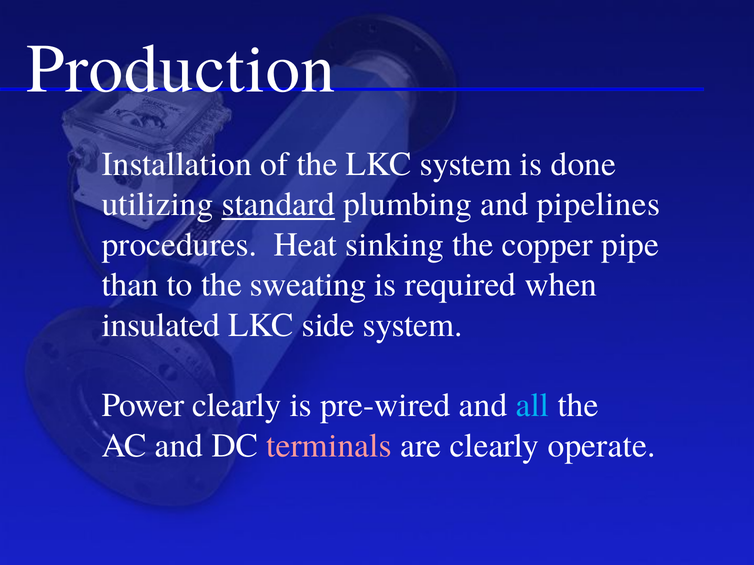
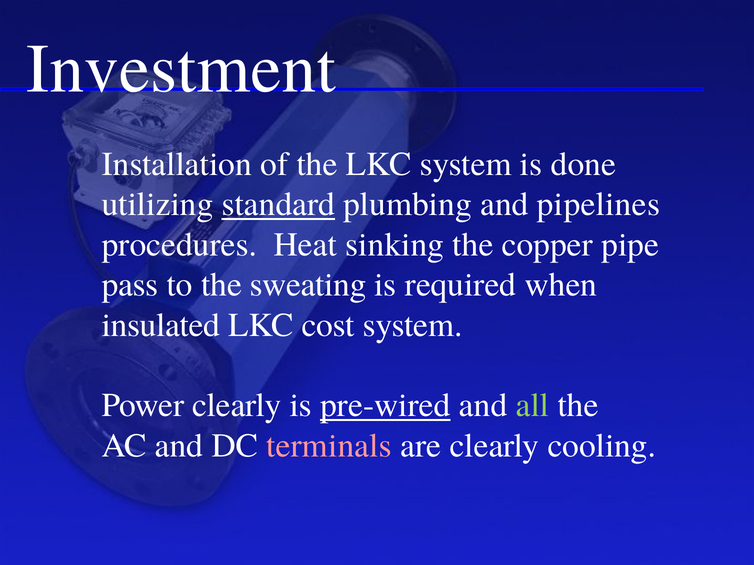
Production: Production -> Investment
than: than -> pass
side: side -> cost
pre-wired underline: none -> present
all colour: light blue -> light green
operate: operate -> cooling
